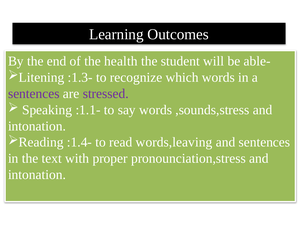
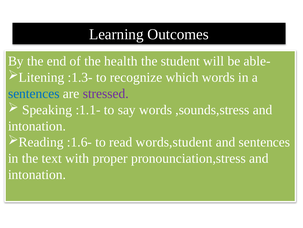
sentences at (34, 93) colour: purple -> blue
:1.4-: :1.4- -> :1.6-
words,leaving: words,leaving -> words,student
